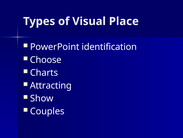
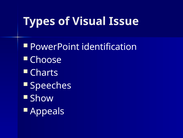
Place: Place -> Issue
Attracting: Attracting -> Speeches
Couples: Couples -> Appeals
